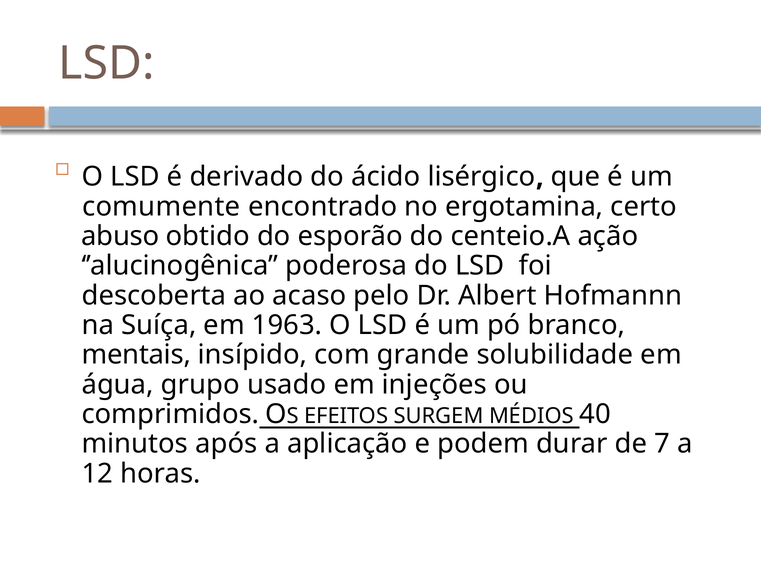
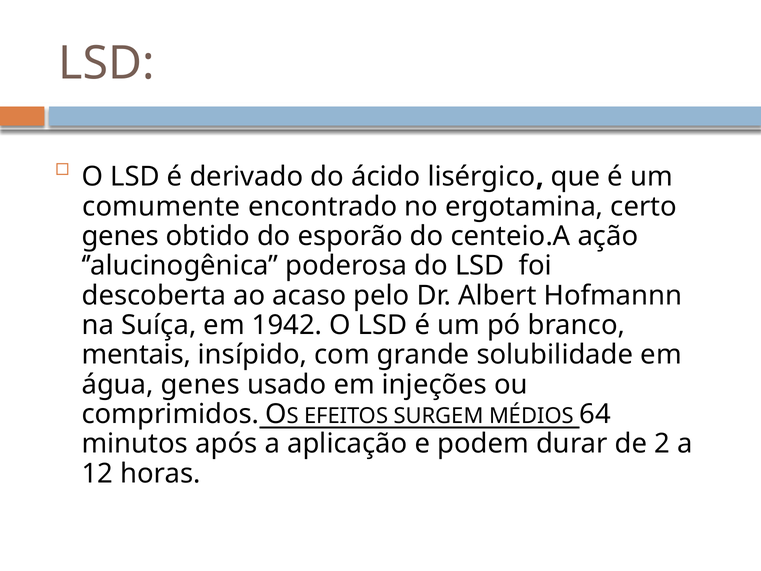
abuso at (120, 236): abuso -> genes
1963: 1963 -> 1942
água grupo: grupo -> genes
40: 40 -> 64
7: 7 -> 2
